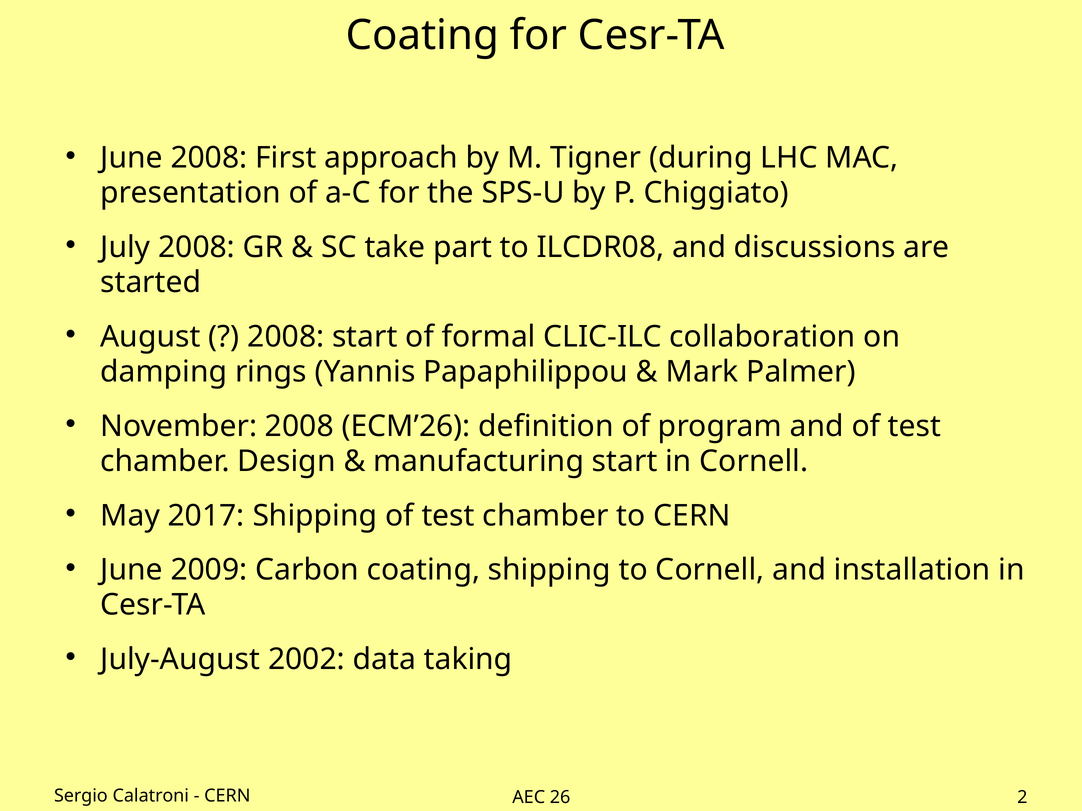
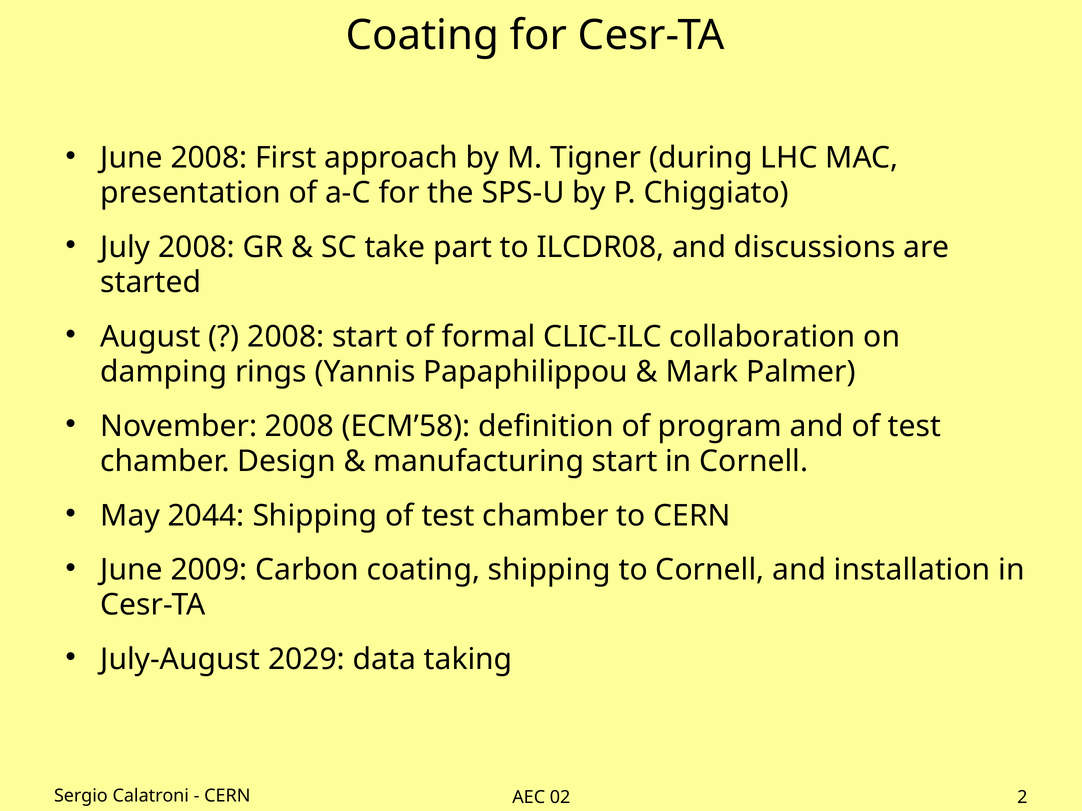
ECM’26: ECM’26 -> ECM’58
2017: 2017 -> 2044
2002: 2002 -> 2029
26: 26 -> 02
